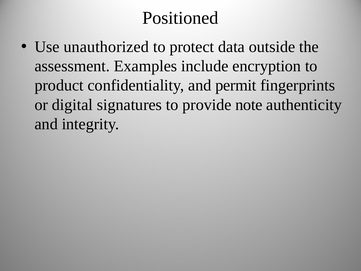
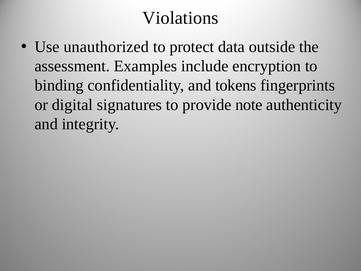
Positioned: Positioned -> Violations
product: product -> binding
permit: permit -> tokens
